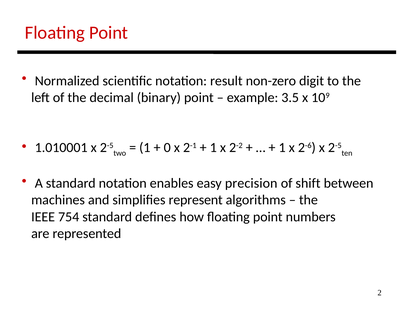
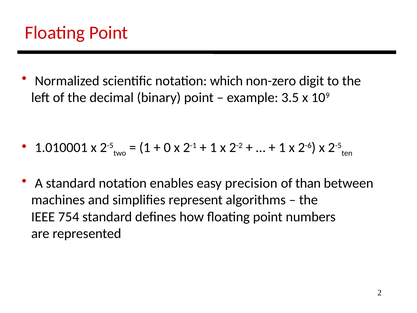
result: result -> which
shift: shift -> than
